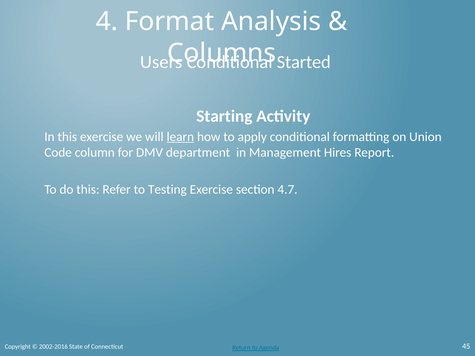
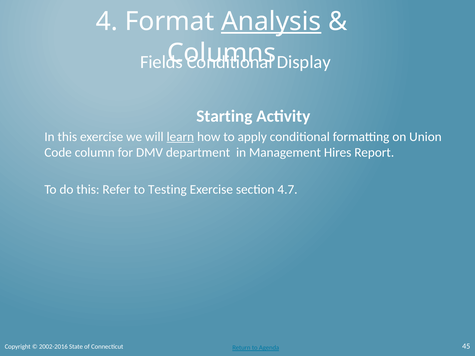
Analysis underline: none -> present
Users: Users -> Fields
Started: Started -> Display
